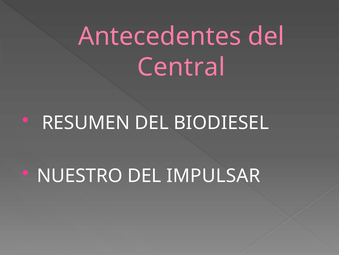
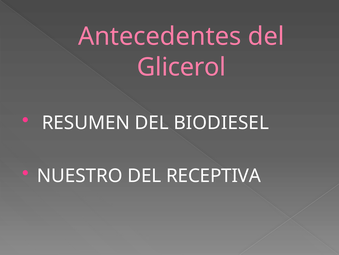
Central: Central -> Glicerol
IMPULSAR: IMPULSAR -> RECEPTIVA
